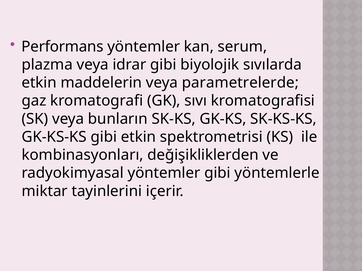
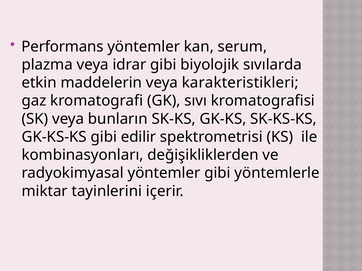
parametrelerde: parametrelerde -> karakteristikleri
gibi etkin: etkin -> edilir
